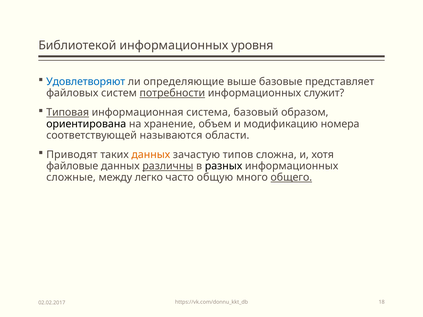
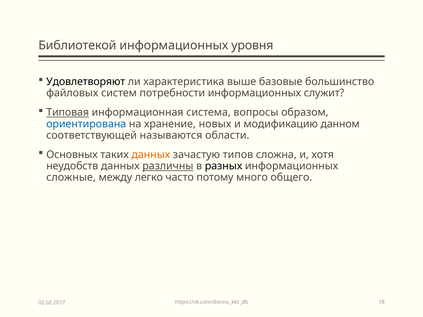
Удовлетворяют colour: blue -> black
определяющие: определяющие -> характеристика
представляет: представляет -> большинство
потребности underline: present -> none
базовый: базовый -> вопросы
ориентирована colour: black -> blue
объем: объем -> новых
номера: номера -> данном
Приводят: Приводят -> Основных
файловые: файловые -> неудобств
общую: общую -> потому
общего underline: present -> none
